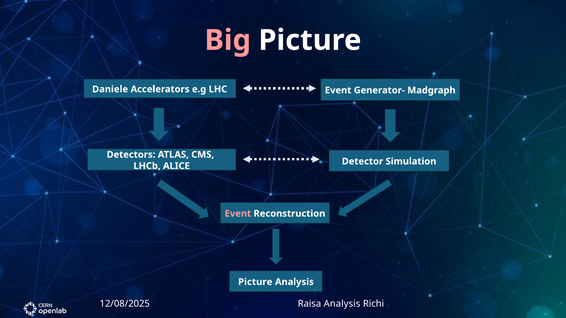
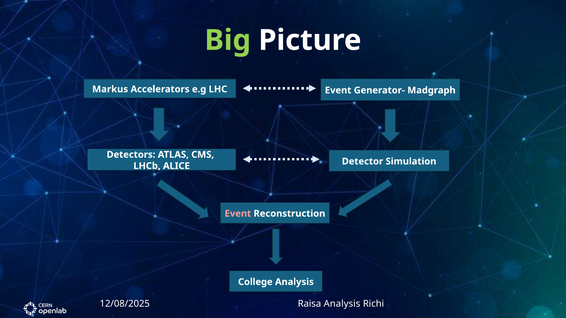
Big colour: pink -> light green
Daniele: Daniele -> Markus
Picture at (255, 282): Picture -> College
